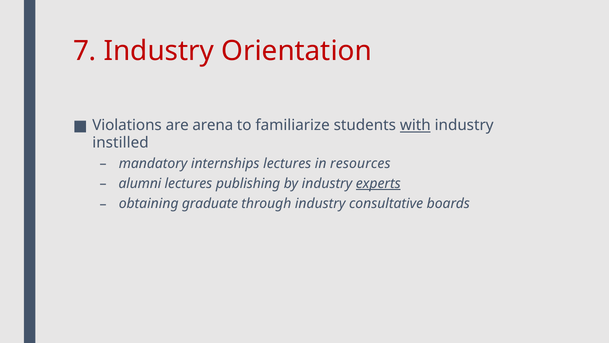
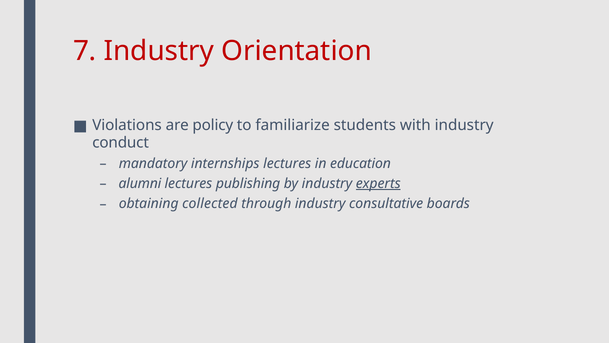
arena: arena -> policy
with underline: present -> none
instilled: instilled -> conduct
resources: resources -> education
graduate: graduate -> collected
